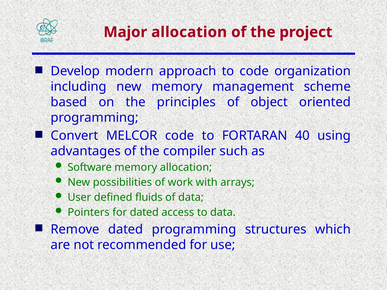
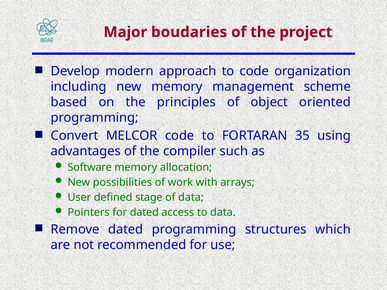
Major allocation: allocation -> boudaries
40: 40 -> 35
fluids: fluids -> stage
